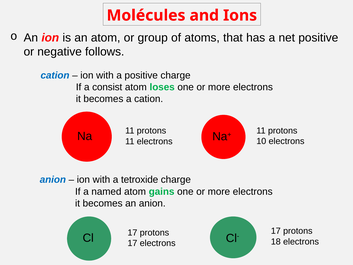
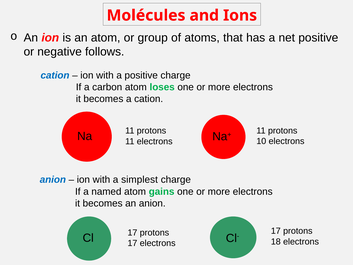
consist: consist -> carbon
tetroxide: tetroxide -> simplest
